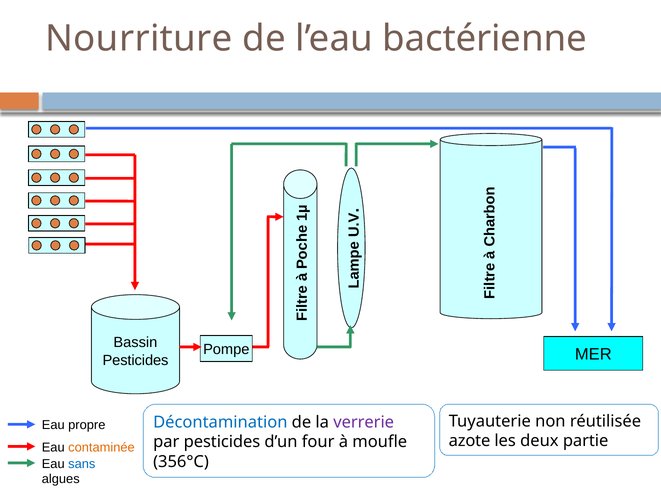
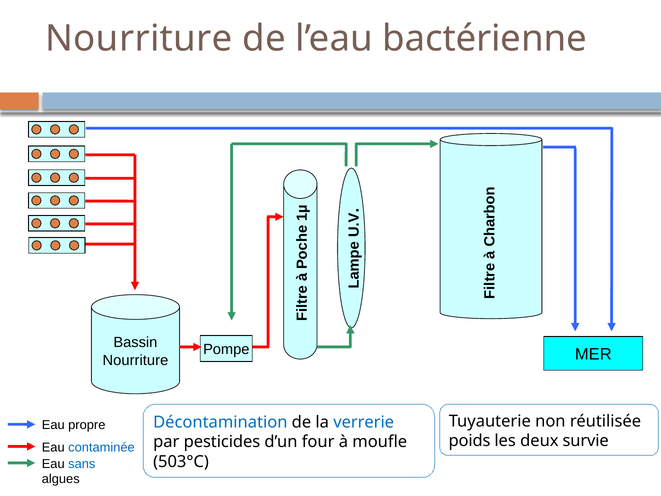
Pesticides at (135, 360): Pesticides -> Nourriture
verrerie colour: purple -> blue
azote: azote -> poids
partie: partie -> survie
contaminée colour: orange -> blue
356°C: 356°C -> 503°C
